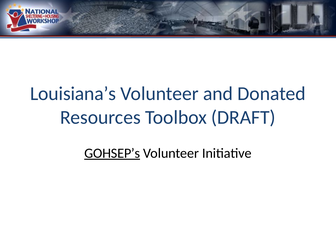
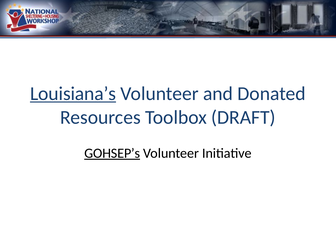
Louisiana’s underline: none -> present
